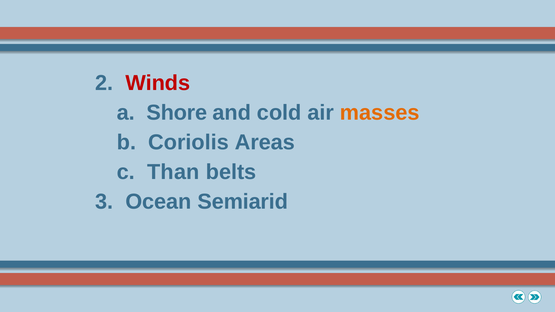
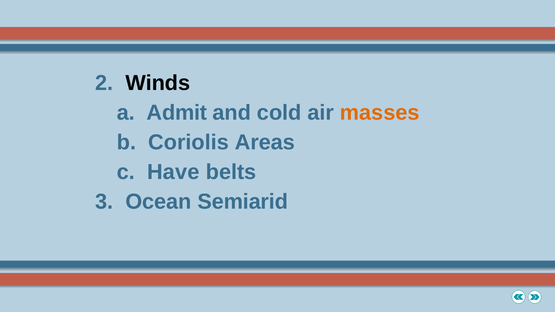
Winds colour: red -> black
Shore: Shore -> Admit
Than: Than -> Have
